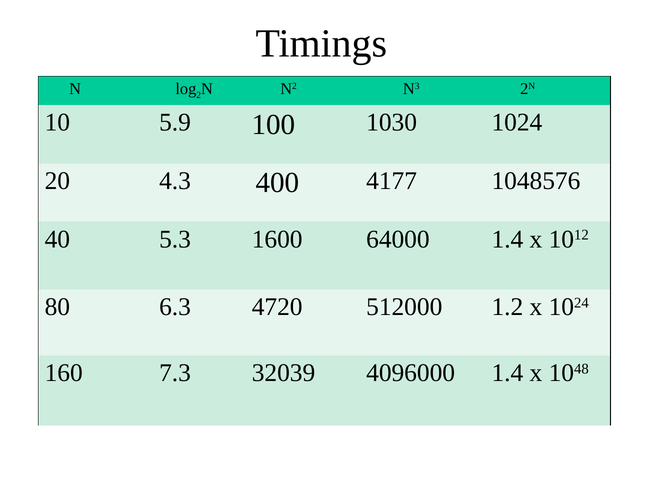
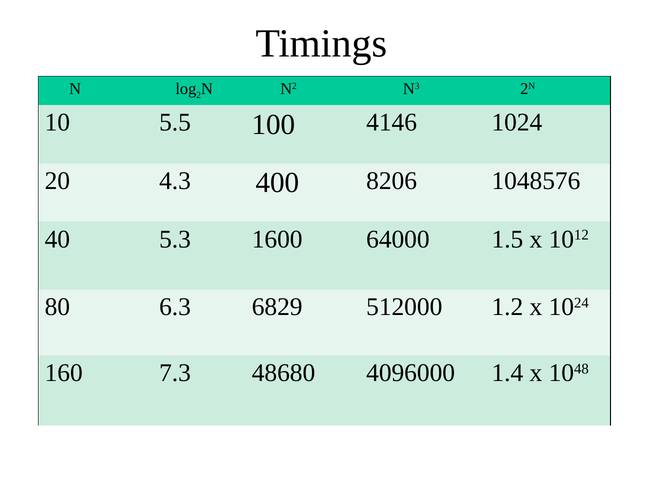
5.9: 5.9 -> 5.5
1030: 1030 -> 4146
4177: 4177 -> 8206
64000 1.4: 1.4 -> 1.5
4720: 4720 -> 6829
32039: 32039 -> 48680
